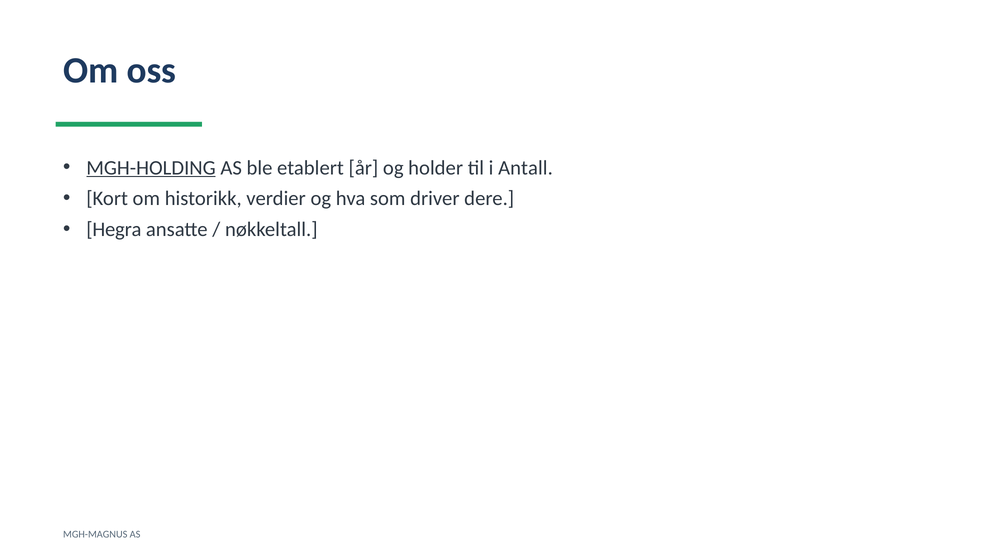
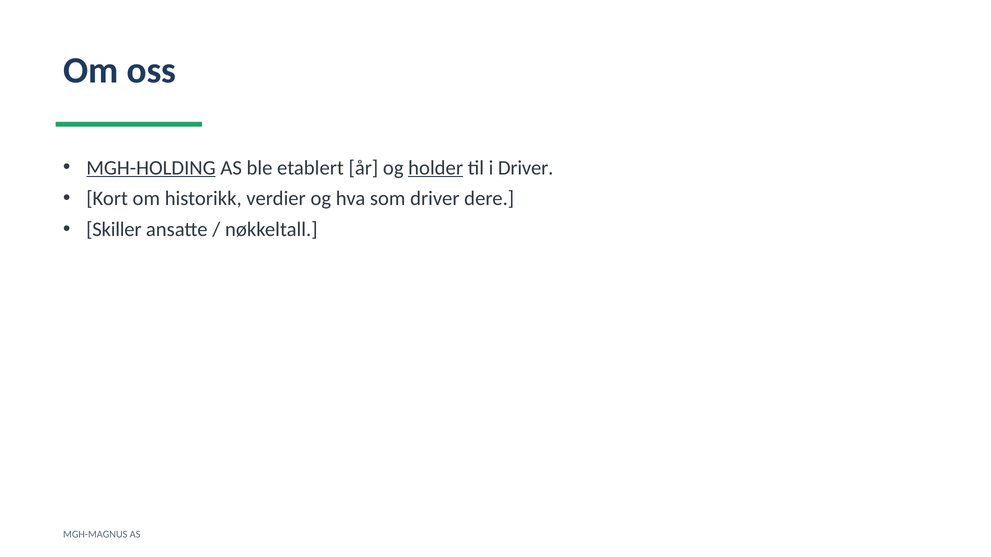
holder underline: none -> present
i Antall: Antall -> Driver
Hegra: Hegra -> Skiller
